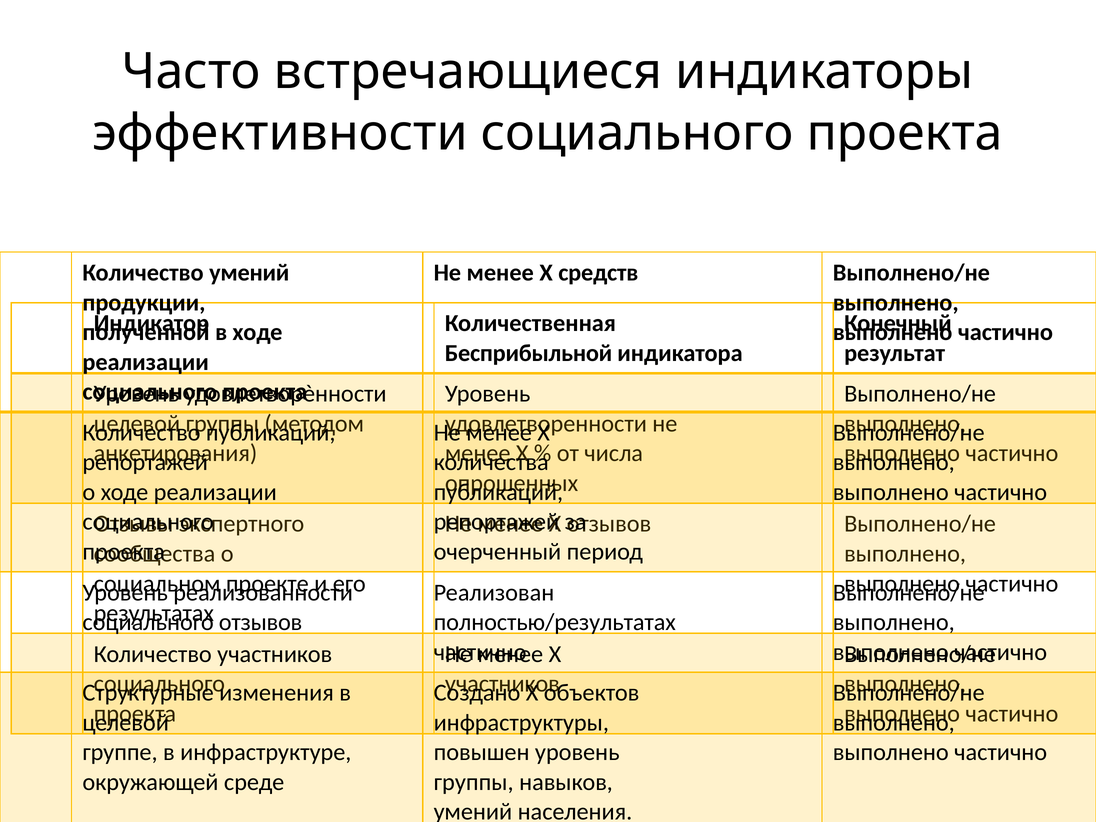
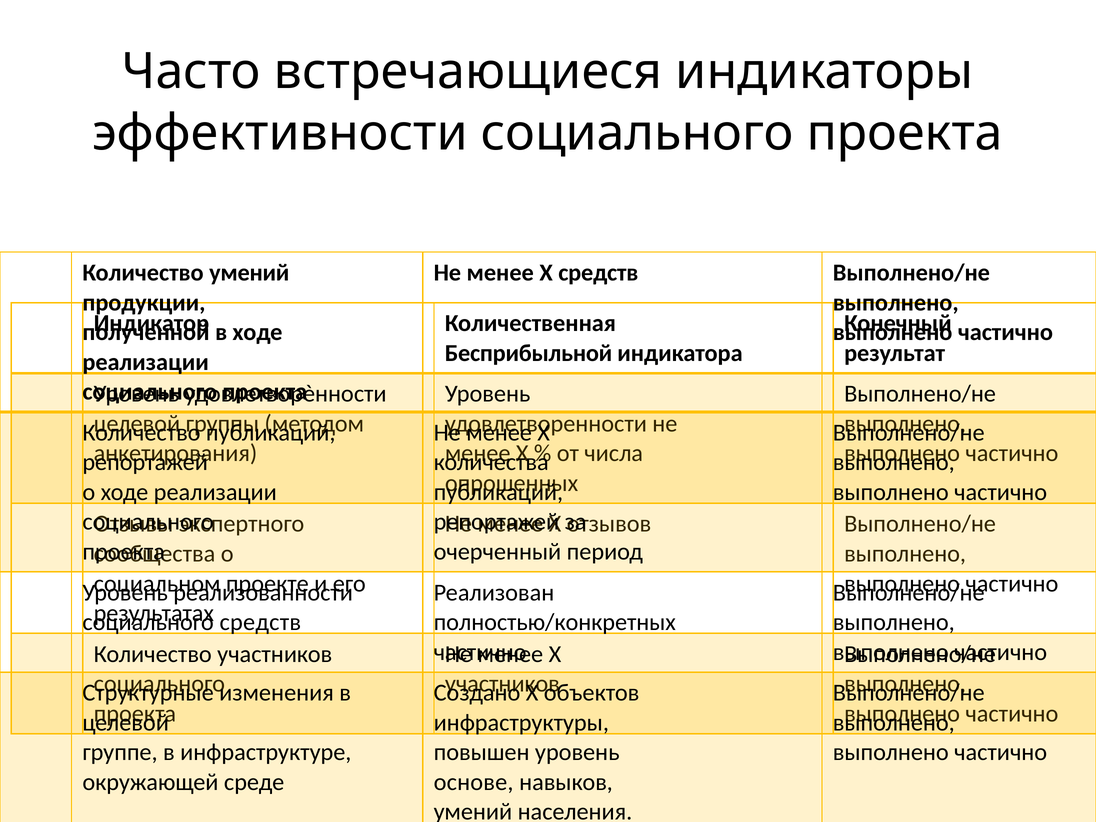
отзывов at (261, 622): отзывов -> средств
полностью/результатах: полностью/результатах -> полностью/конкретных
группы at (474, 782): группы -> основе
